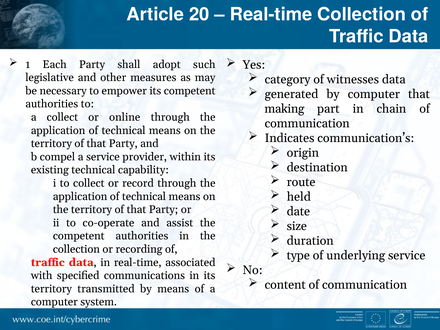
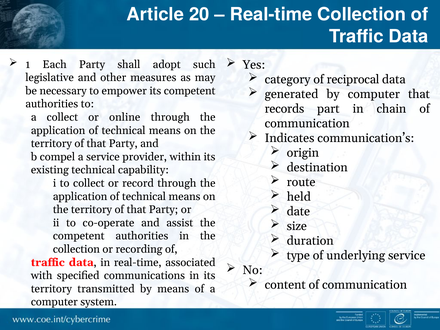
witnesses: witnesses -> reciprocal
making: making -> records
